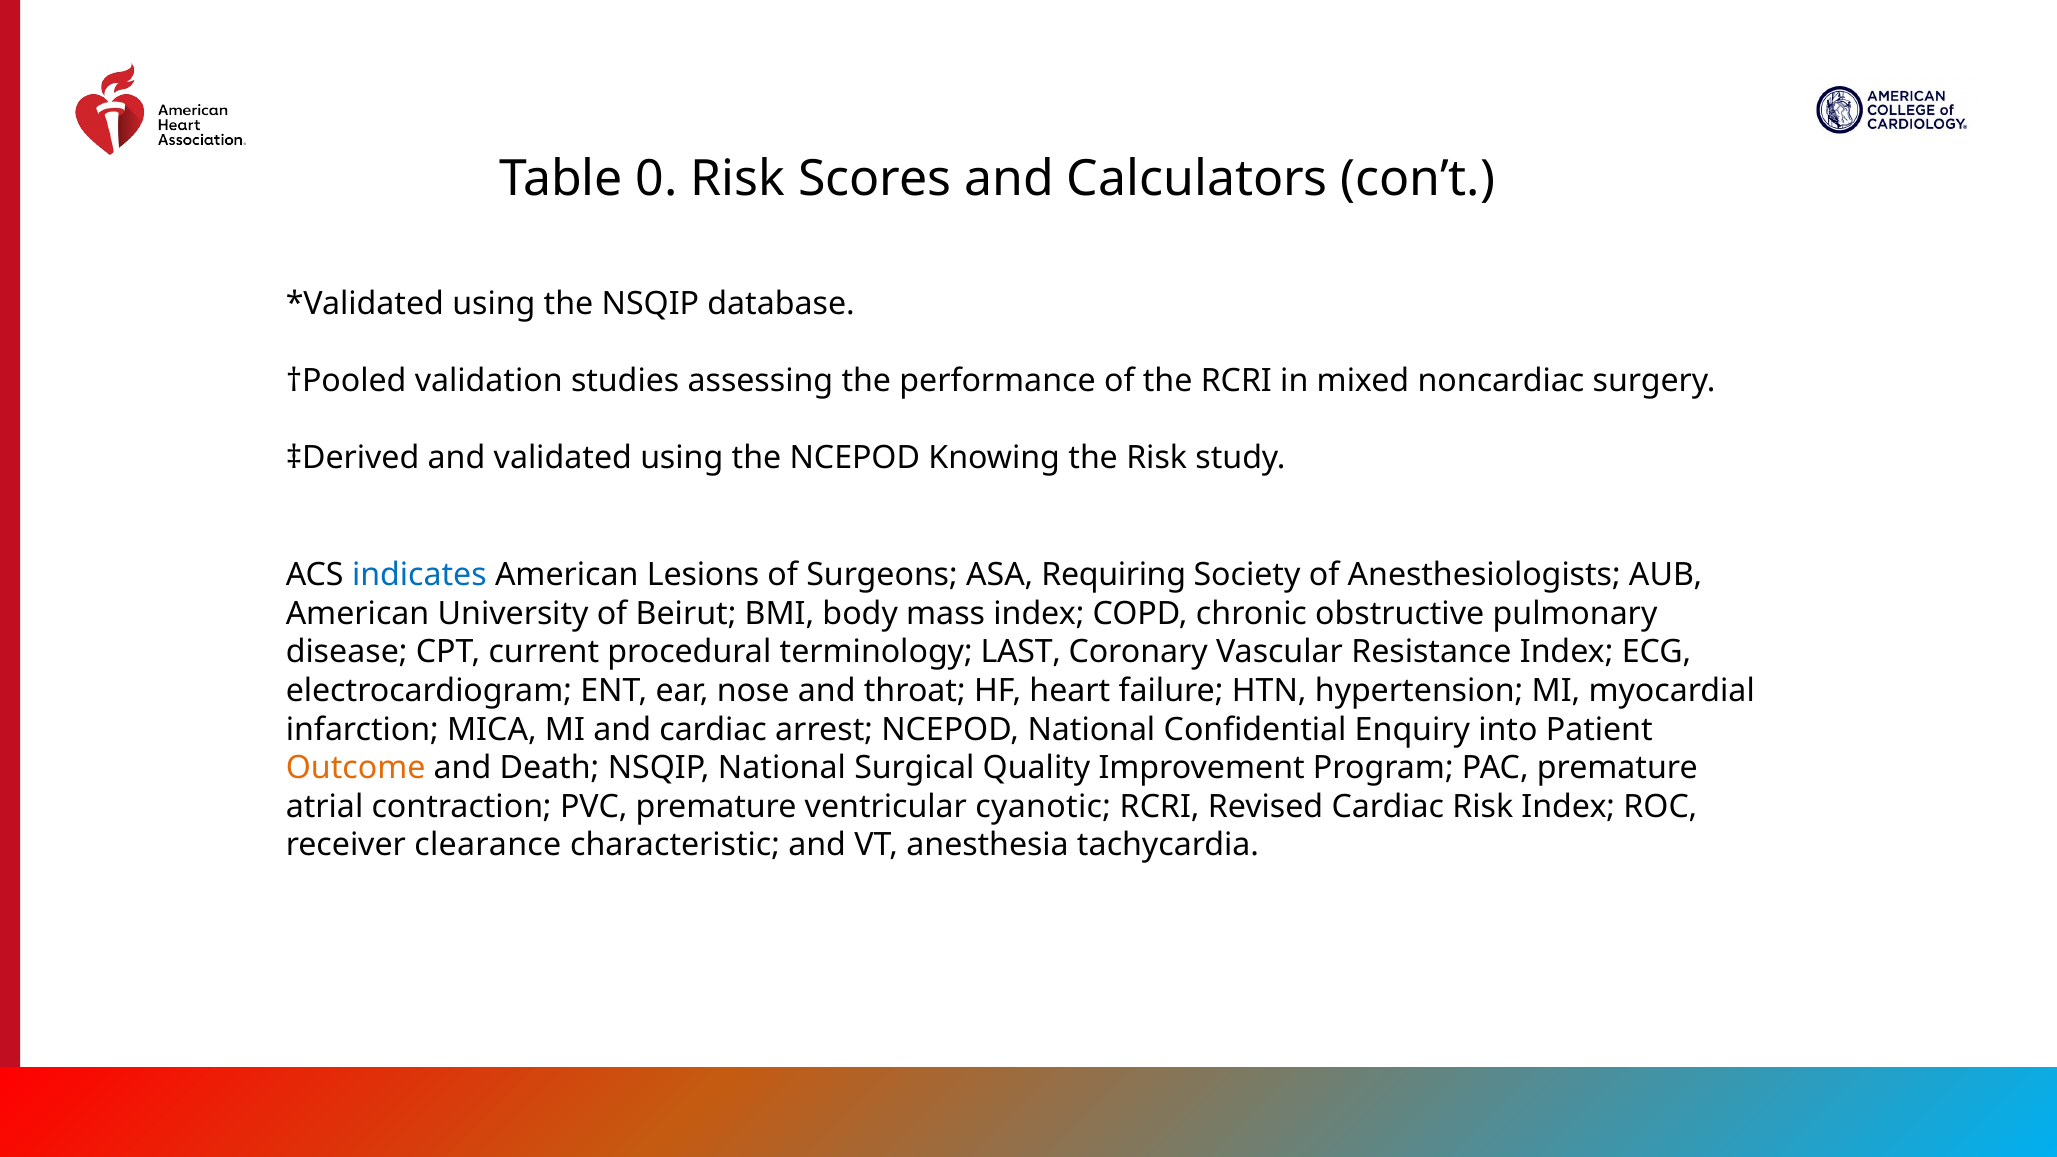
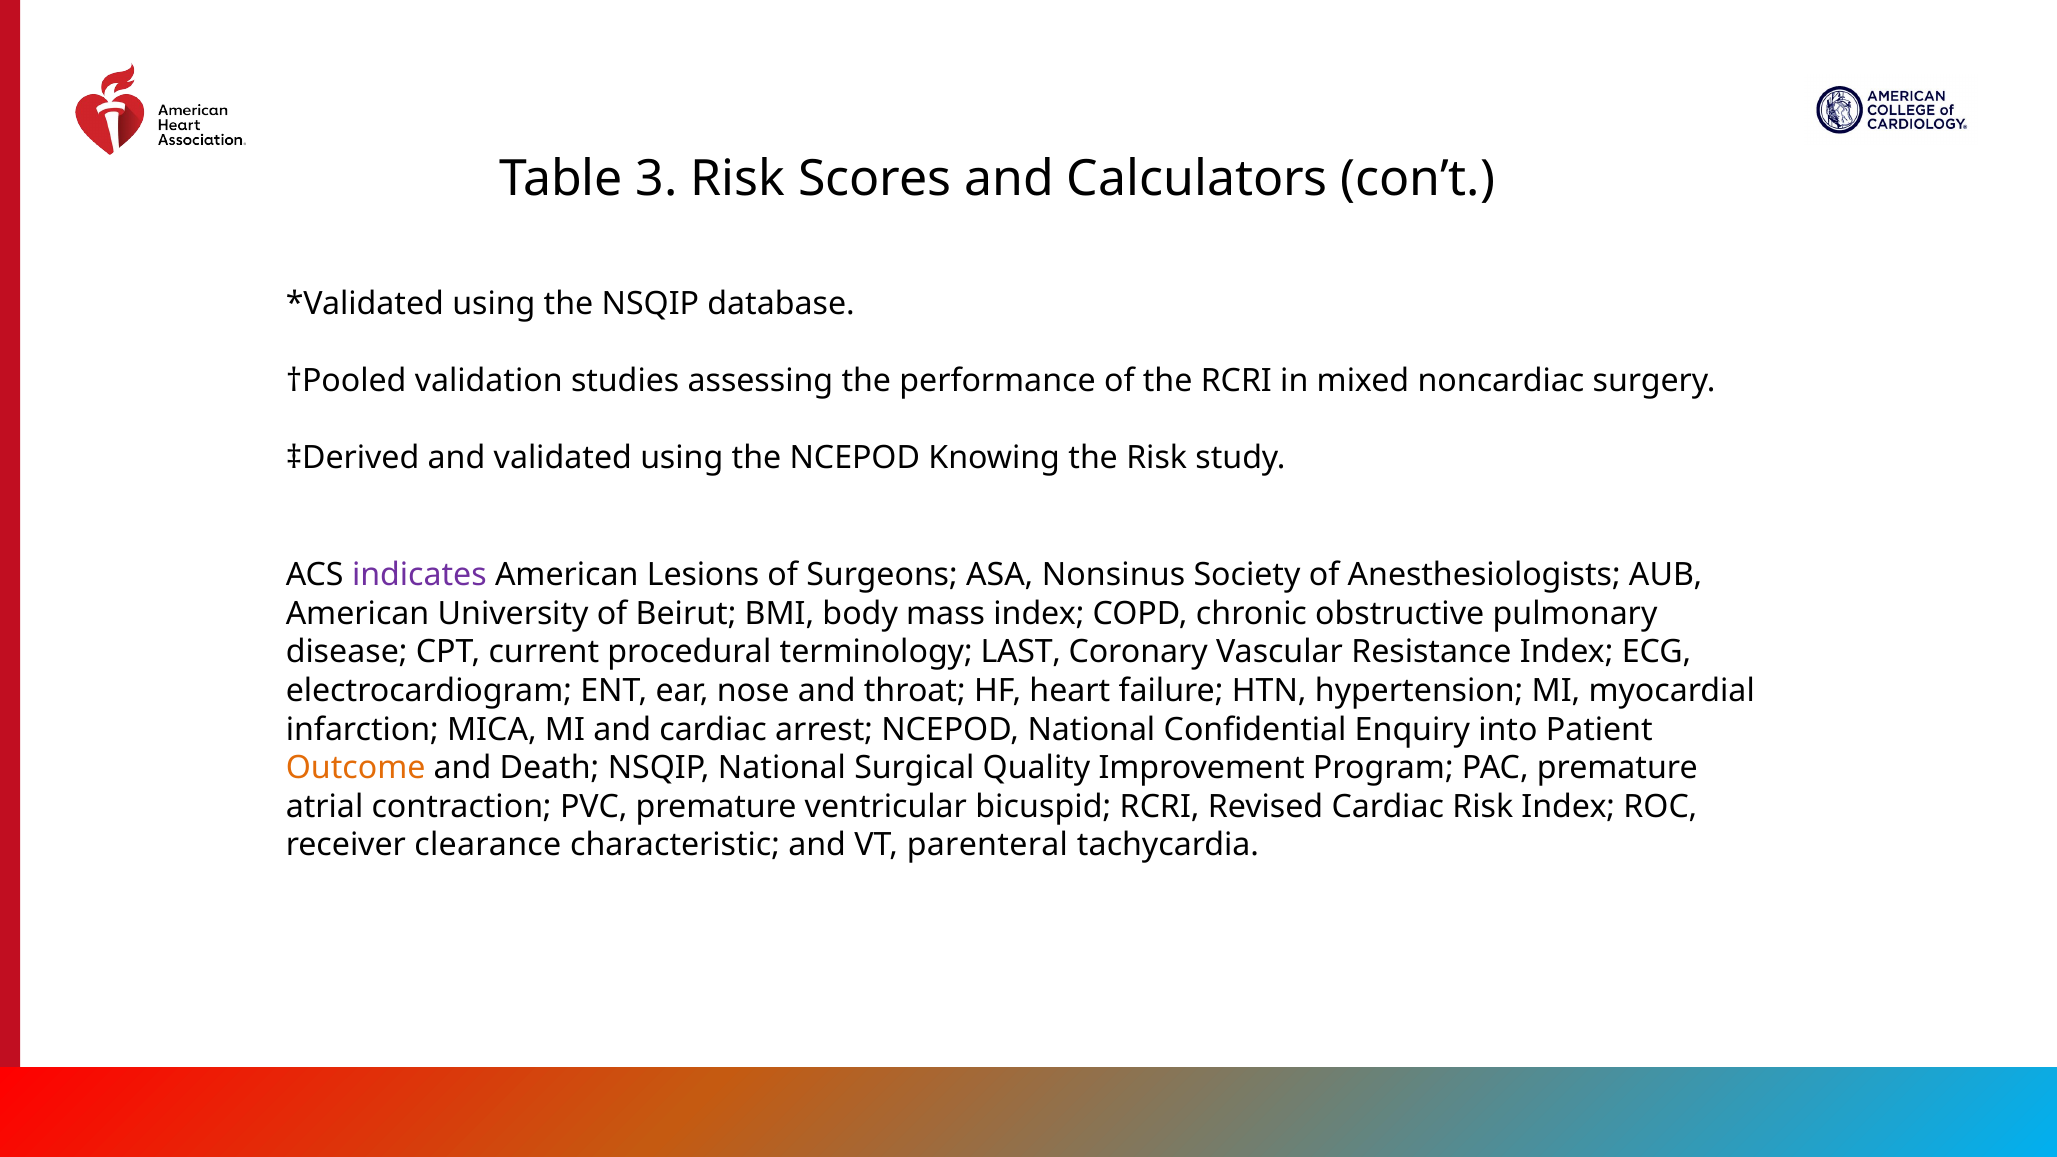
0: 0 -> 3
indicates colour: blue -> purple
Requiring: Requiring -> Nonsinus
cyanotic: cyanotic -> bicuspid
anesthesia: anesthesia -> parenteral
